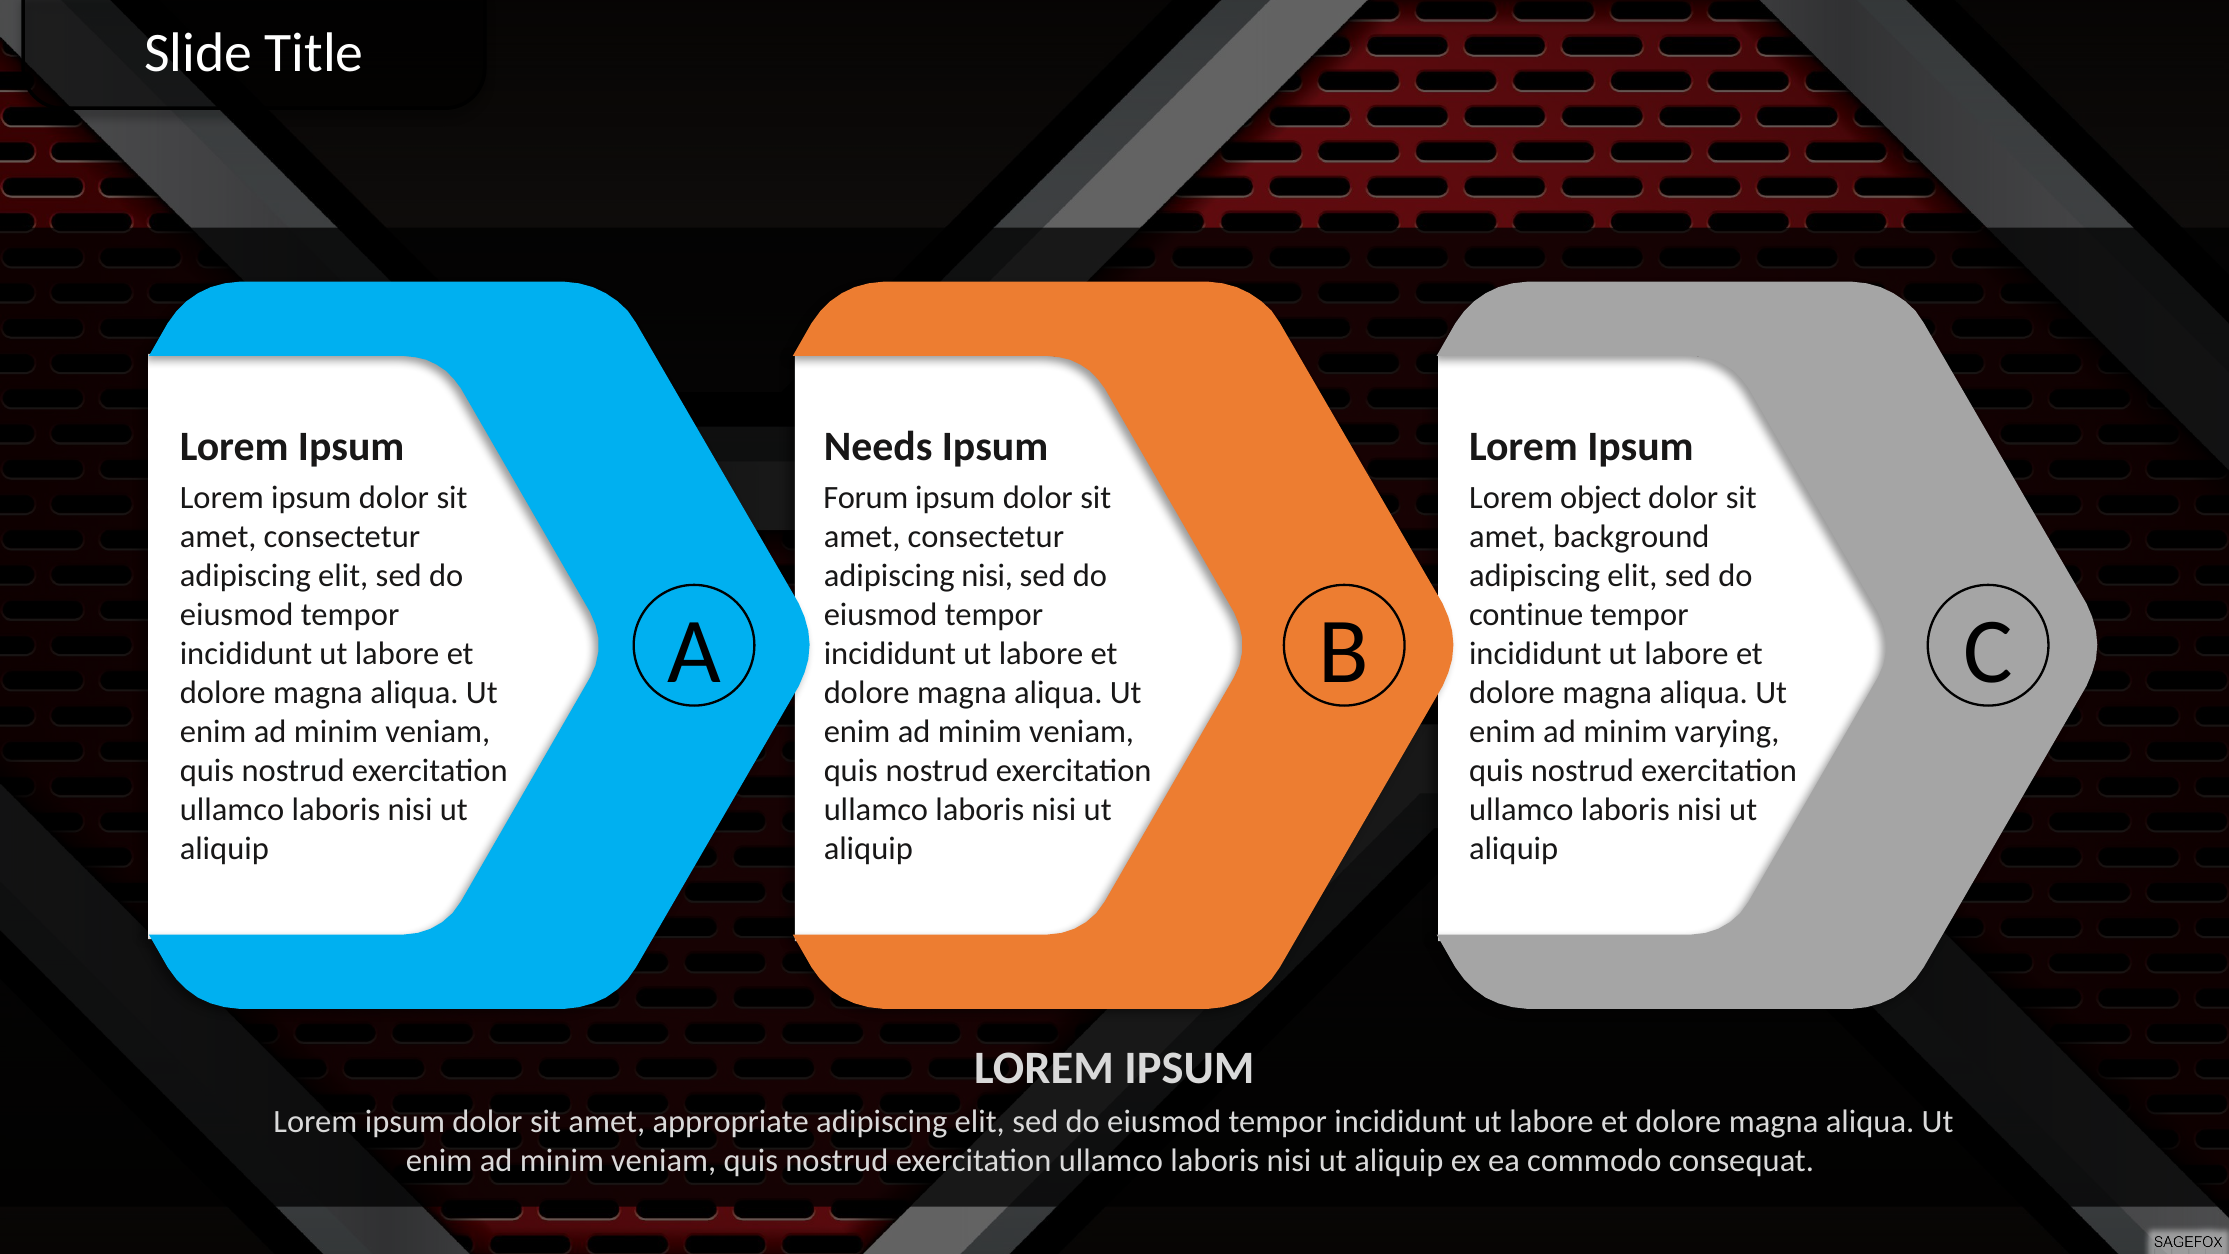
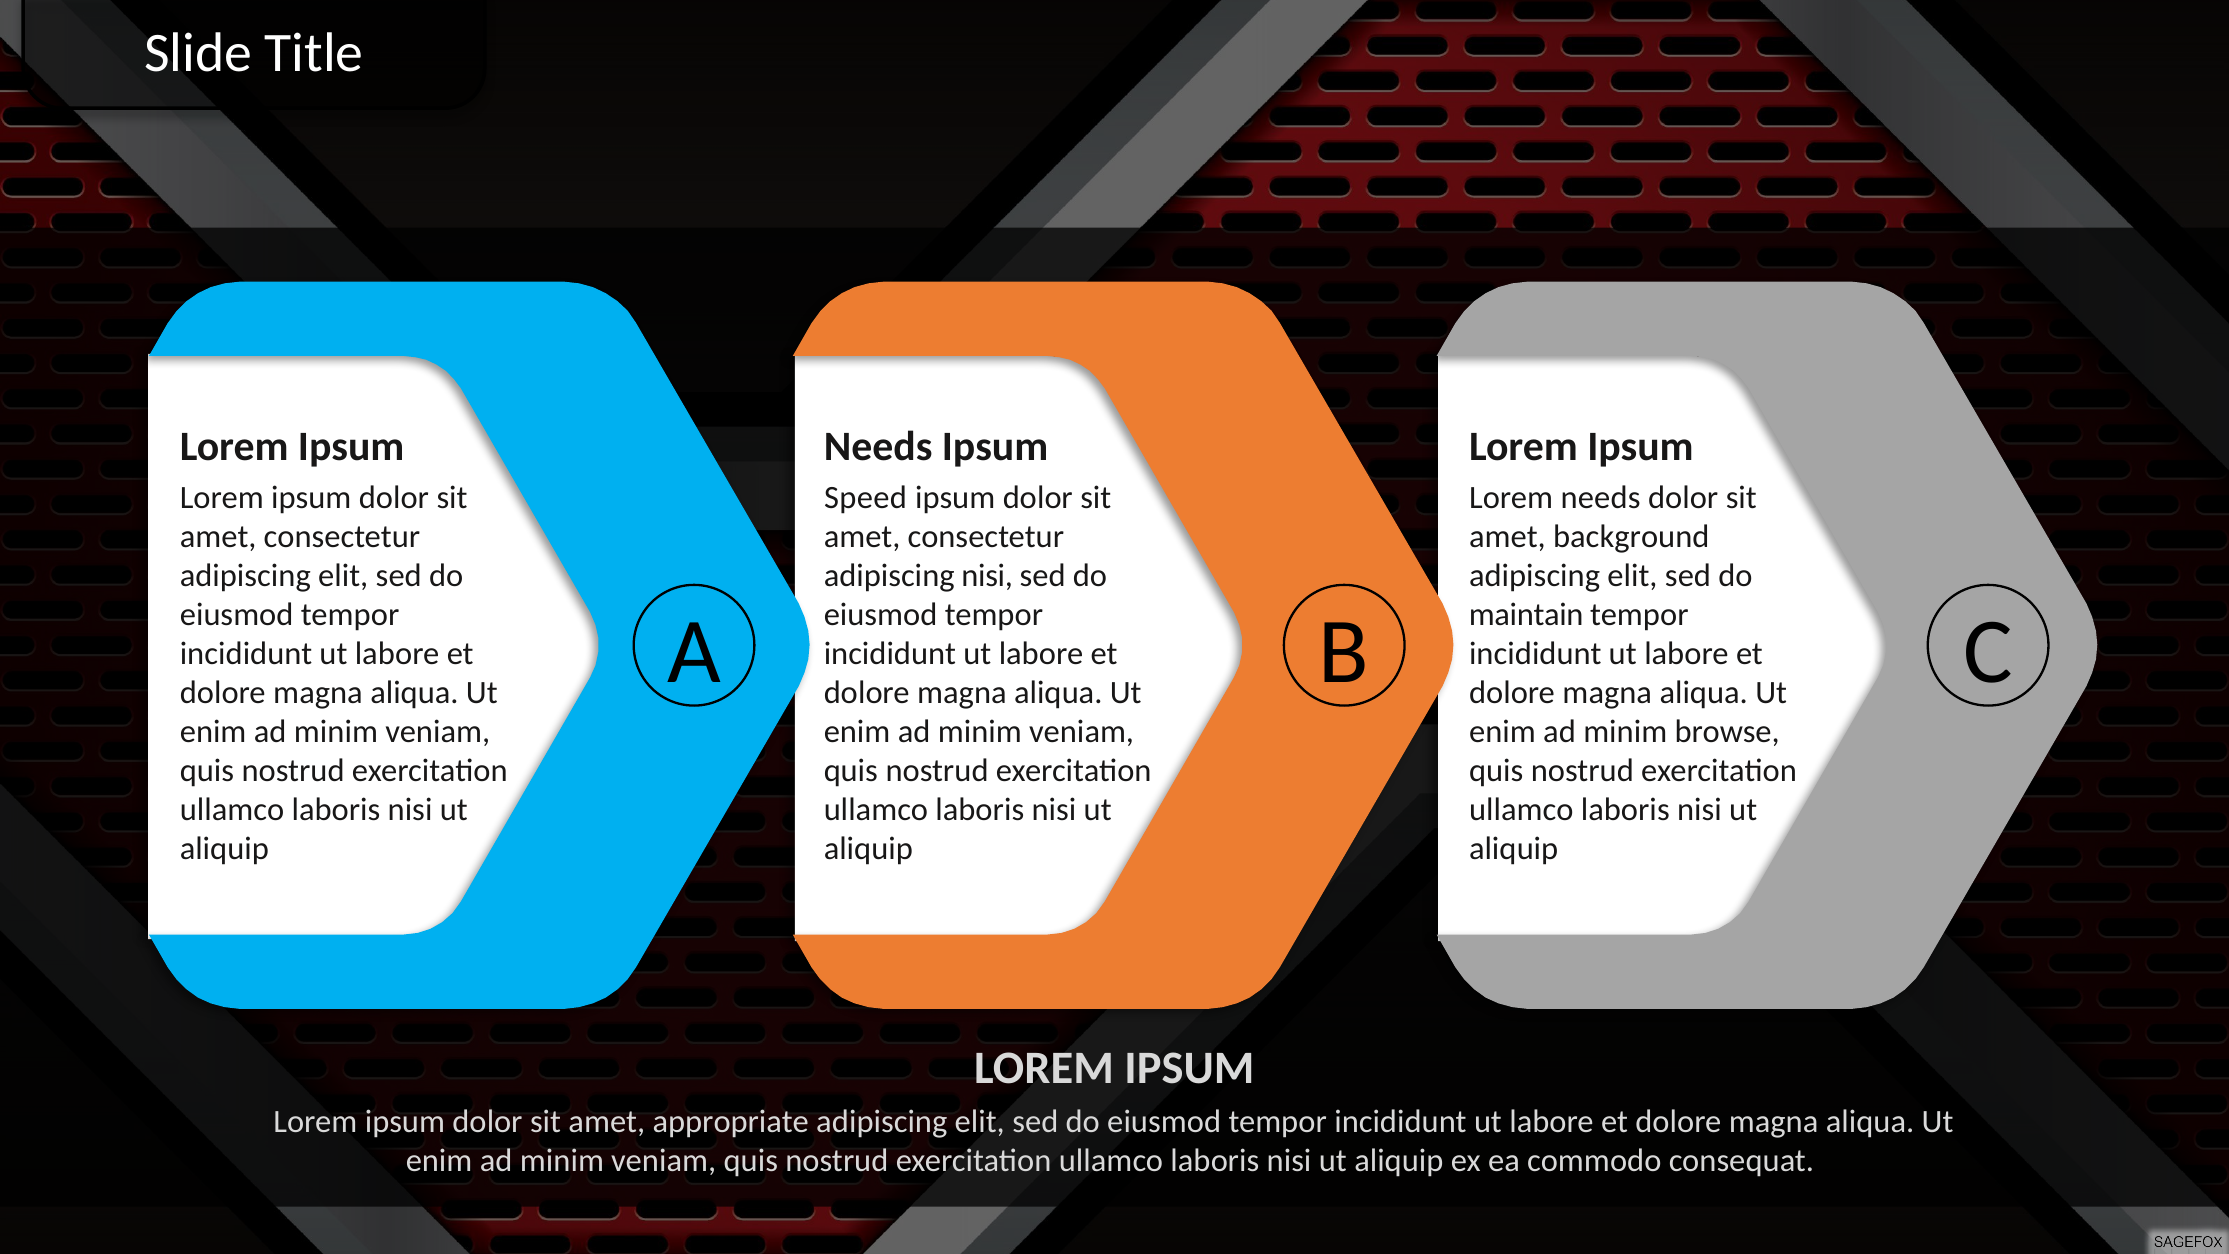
Forum: Forum -> Speed
Lorem object: object -> needs
continue: continue -> maintain
varying: varying -> browse
